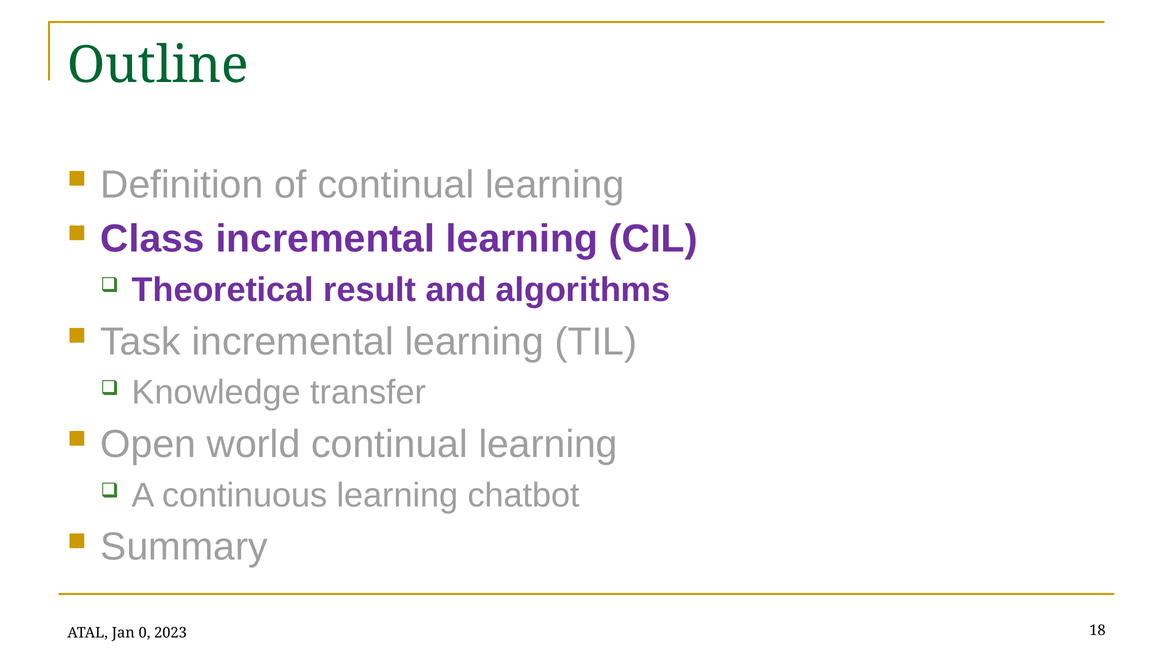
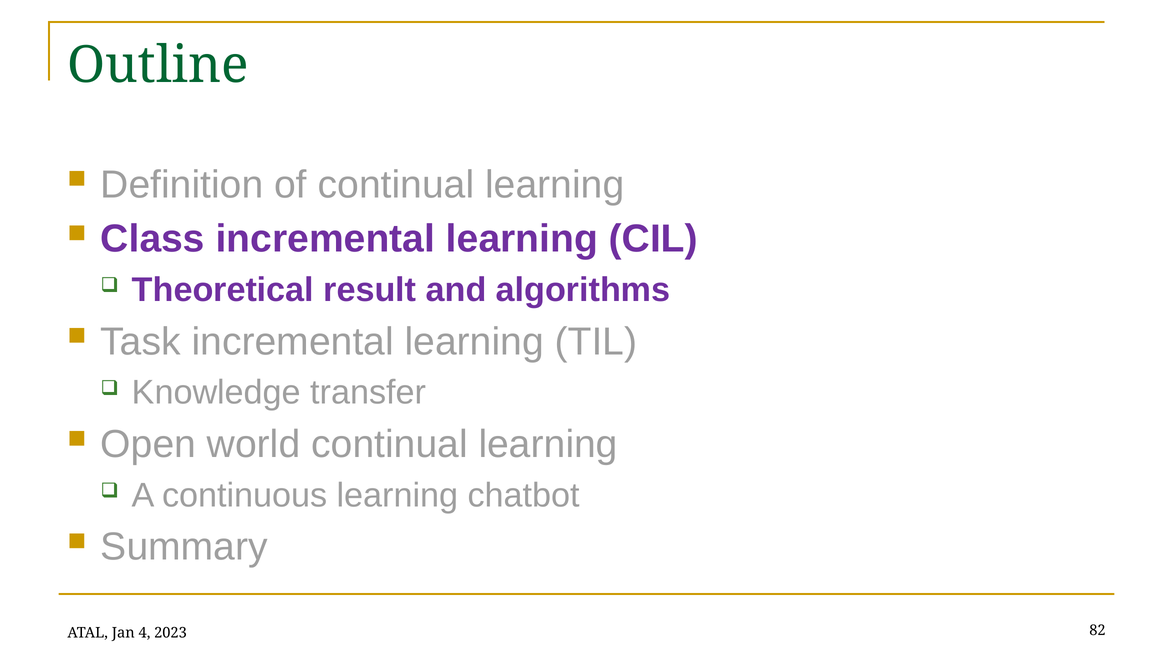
0: 0 -> 4
18: 18 -> 82
